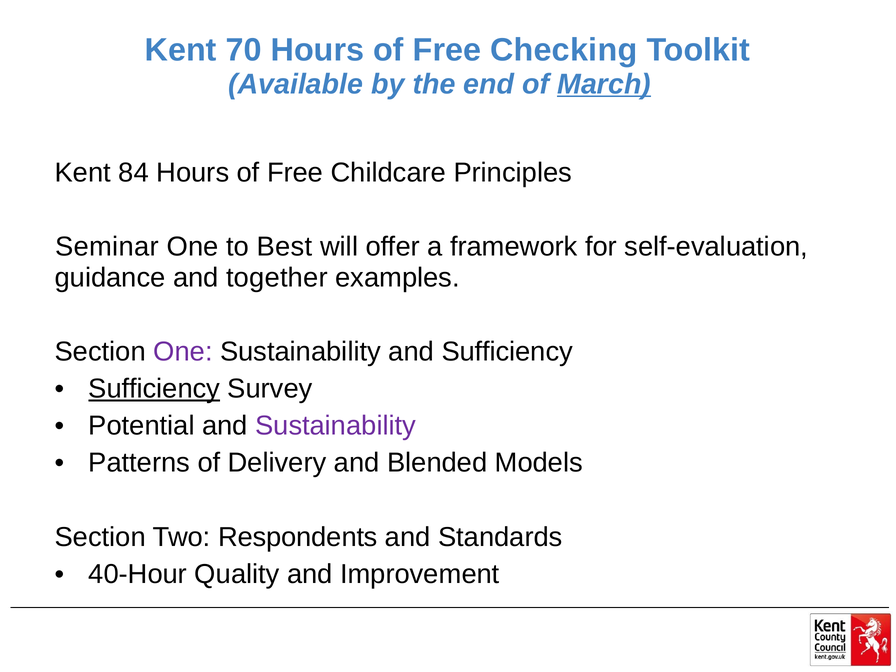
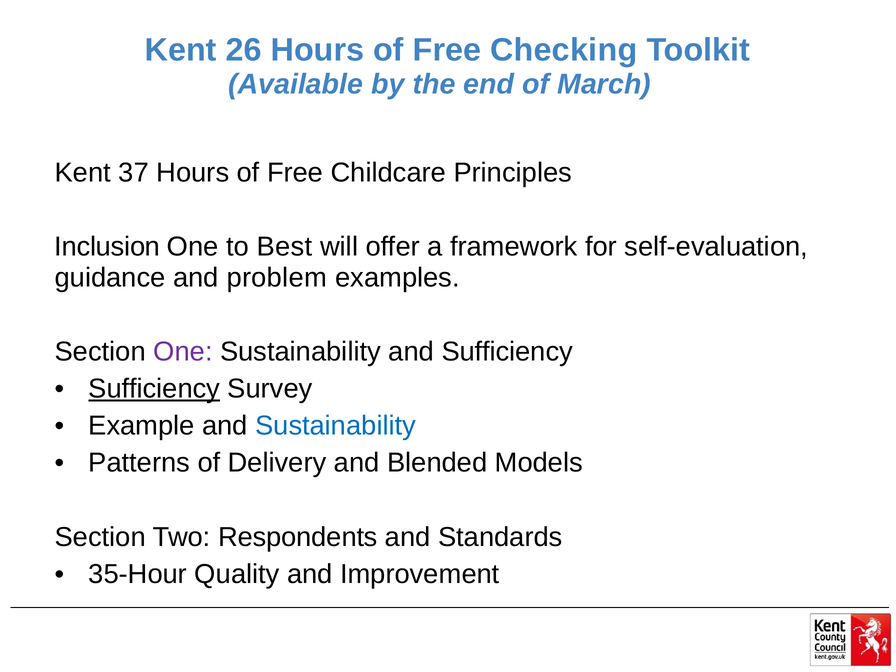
70: 70 -> 26
March underline: present -> none
84: 84 -> 37
Seminar: Seminar -> Inclusion
together: together -> problem
Potential: Potential -> Example
Sustainability at (336, 426) colour: purple -> blue
40-Hour: 40-Hour -> 35-Hour
